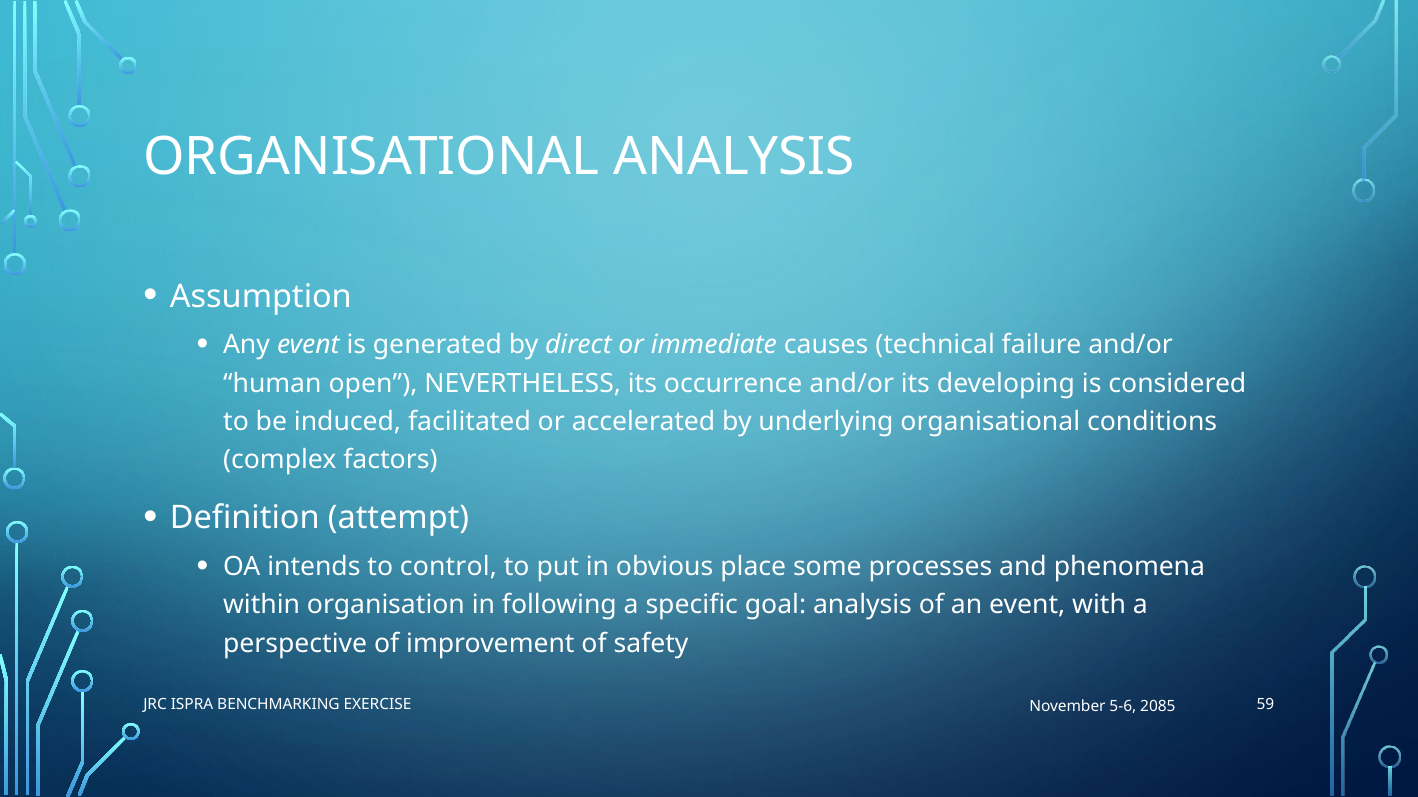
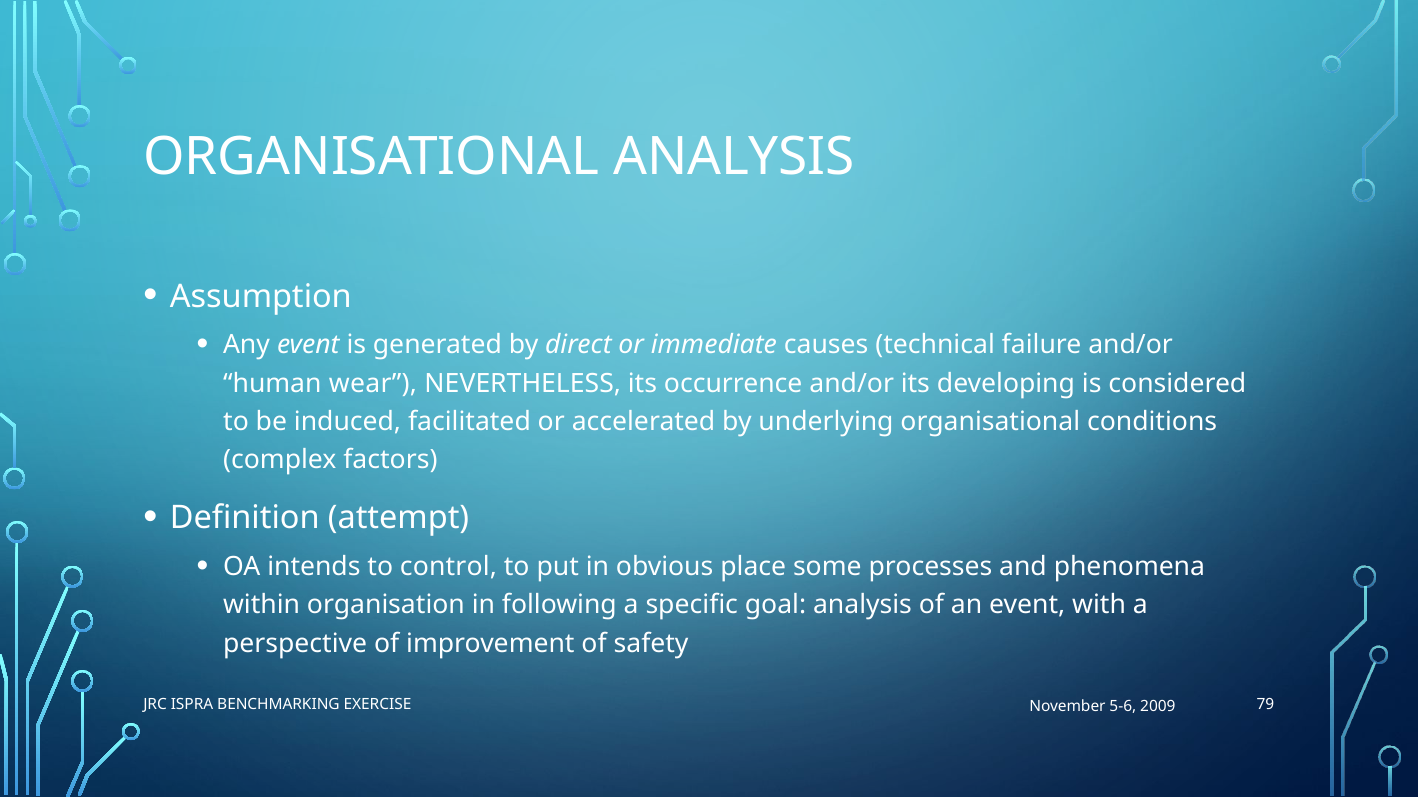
open: open -> wear
59: 59 -> 79
2085: 2085 -> 2009
